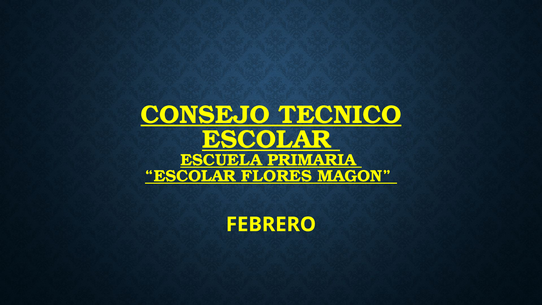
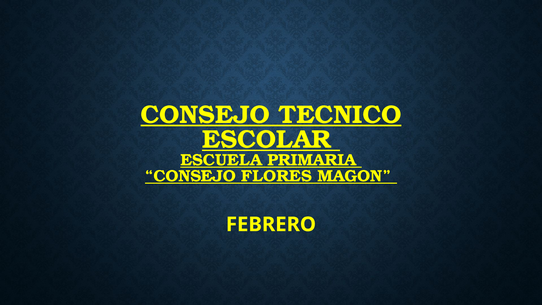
ESCOLAR at (190, 176): ESCOLAR -> CONSEJO
